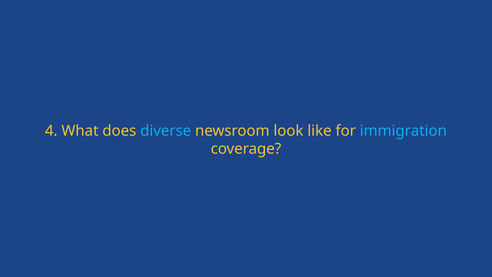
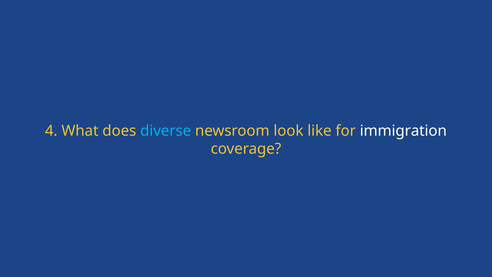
immigration colour: light blue -> white
